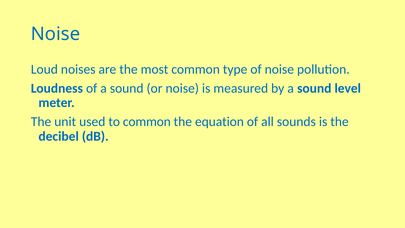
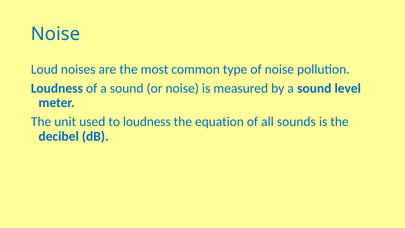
to common: common -> loudness
